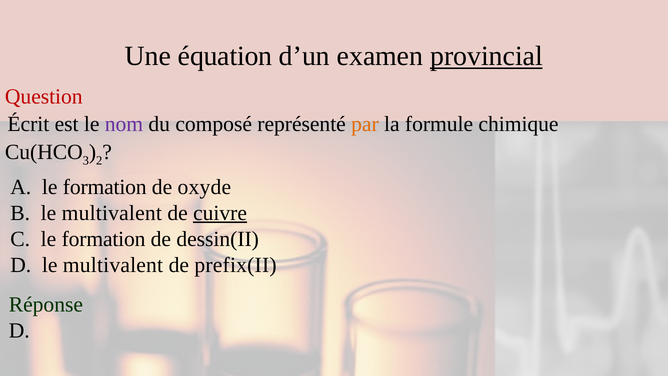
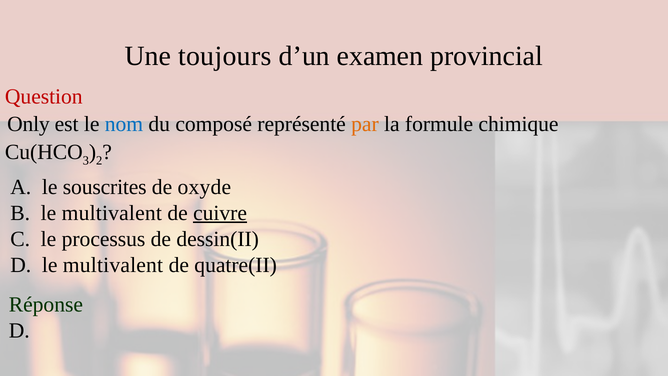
équation: équation -> toujours
provincial underline: present -> none
Écrit: Écrit -> Only
nom colour: purple -> blue
A le formation: formation -> souscrites
C le formation: formation -> processus
prefix(II: prefix(II -> quatre(II
